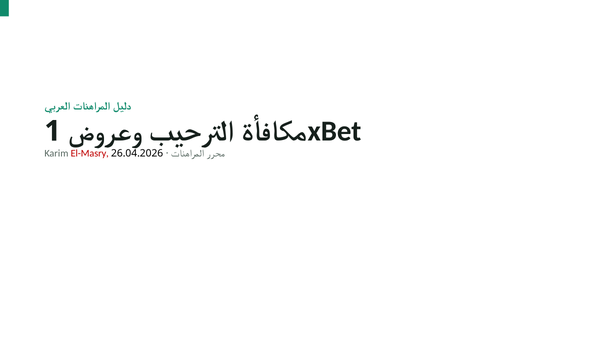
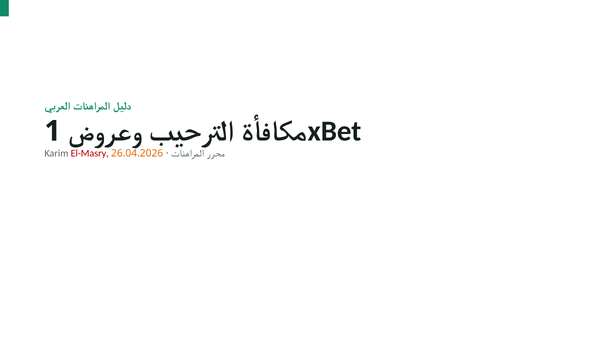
26.04.2026 colour: black -> orange
